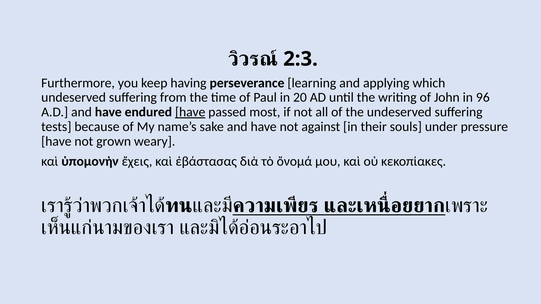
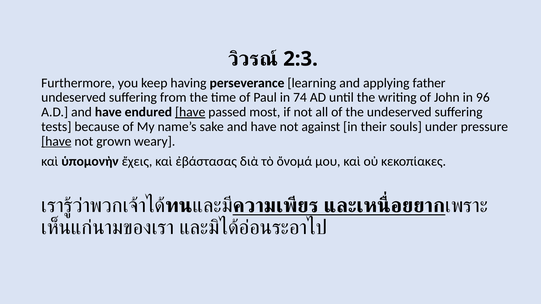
which: which -> father
20: 20 -> 74
have at (56, 141) underline: none -> present
